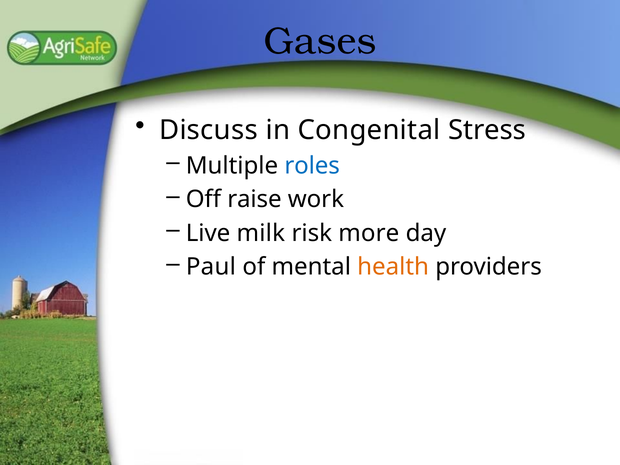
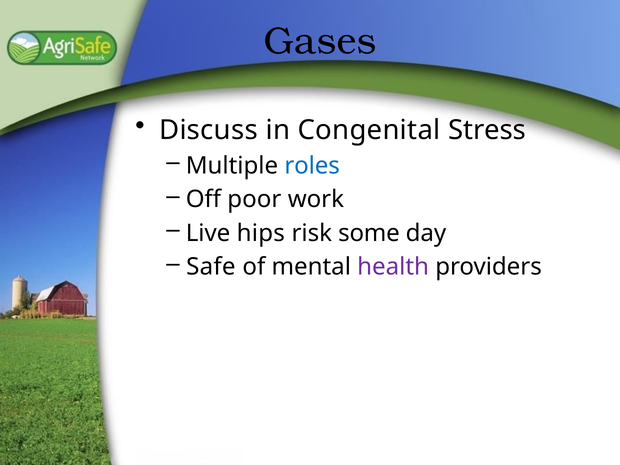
raise: raise -> poor
milk: milk -> hips
more: more -> some
Paul: Paul -> Safe
health colour: orange -> purple
